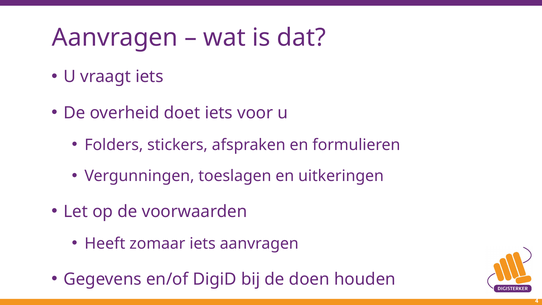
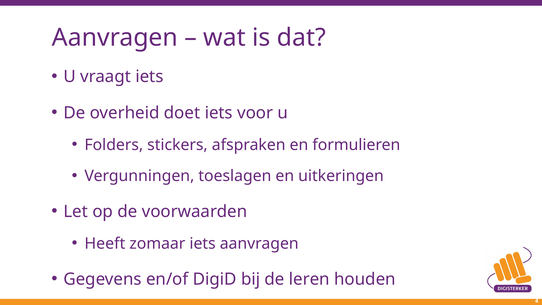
doen: doen -> leren
